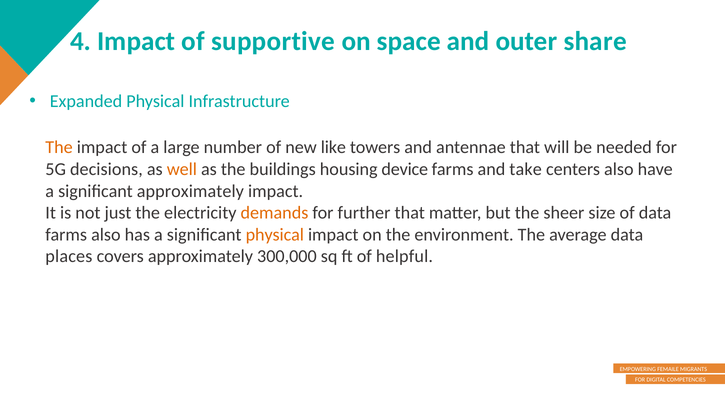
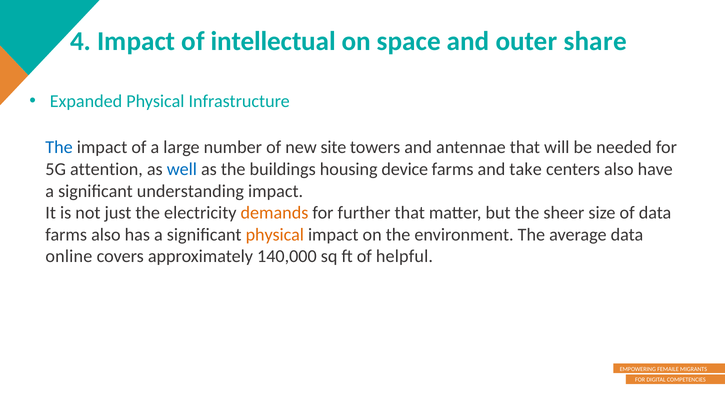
supportive: supportive -> intellectual
The at (59, 147) colour: orange -> blue
like: like -> site
decisions: decisions -> attention
well colour: orange -> blue
significant approximately: approximately -> understanding
places: places -> online
300,000: 300,000 -> 140,000
